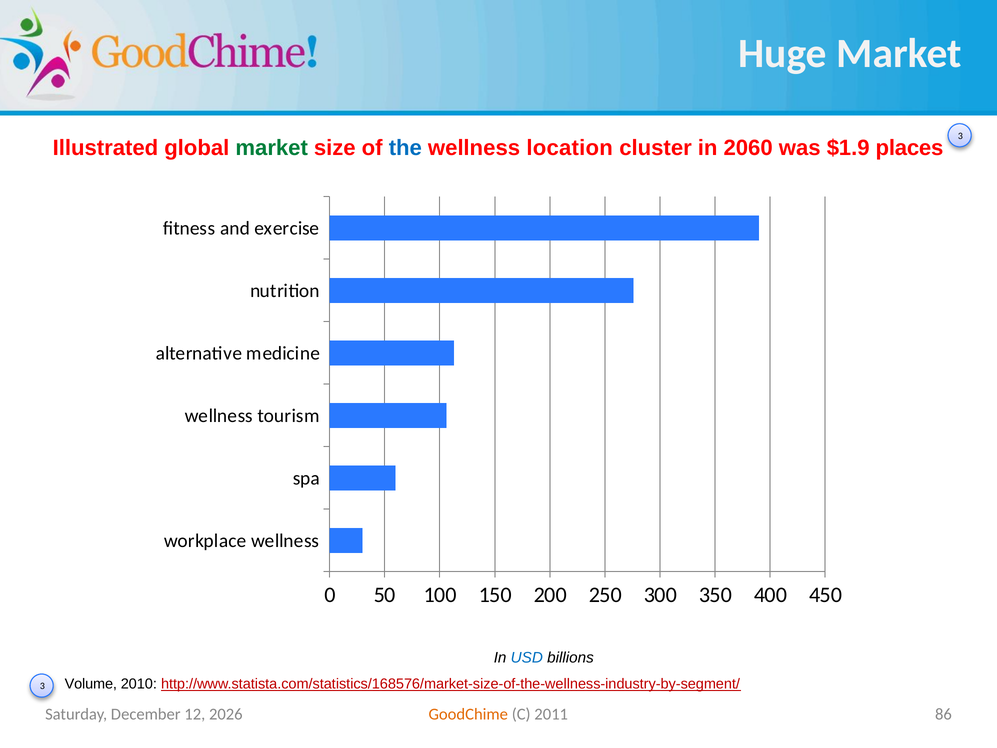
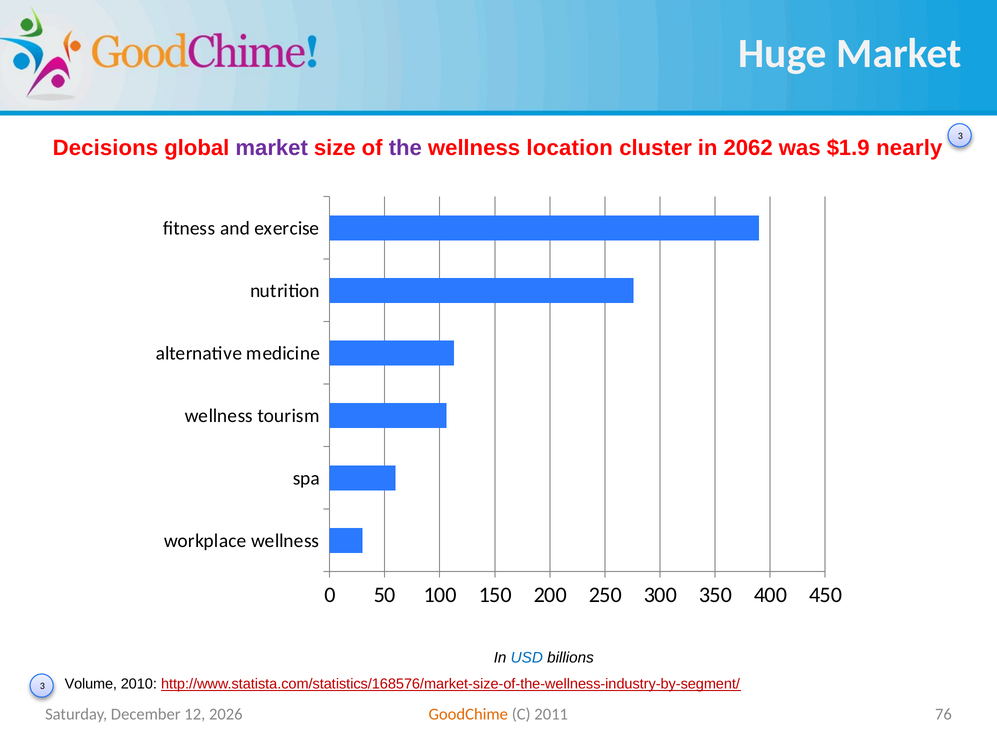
Illustrated: Illustrated -> Decisions
market at (272, 148) colour: green -> purple
the colour: blue -> purple
2060: 2060 -> 2062
places: places -> nearly
86: 86 -> 76
